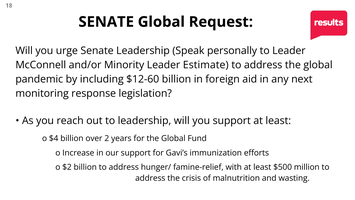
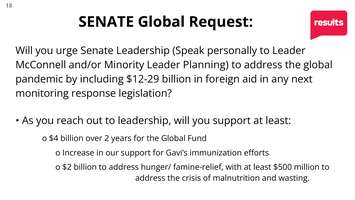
Estimate: Estimate -> Planning
$12-60: $12-60 -> $12-29
